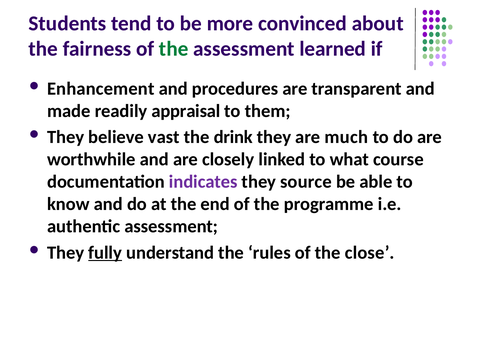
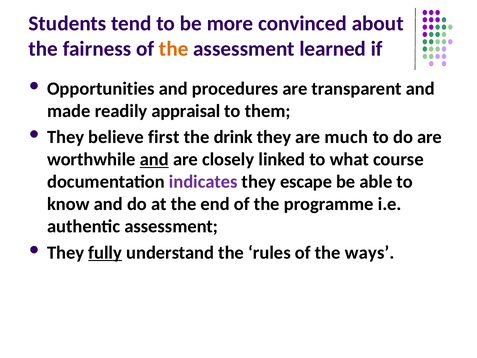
the at (174, 49) colour: green -> orange
Enhancement: Enhancement -> Opportunities
vast: vast -> first
and at (154, 159) underline: none -> present
source: source -> escape
close: close -> ways
